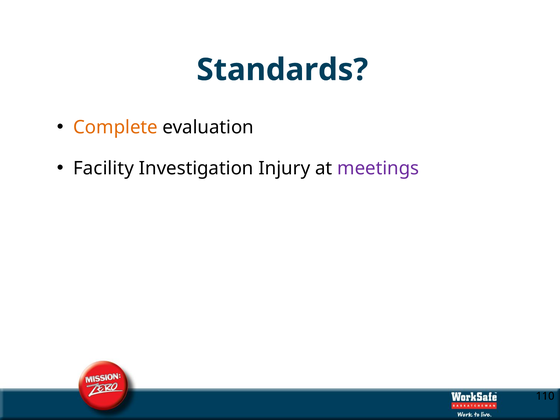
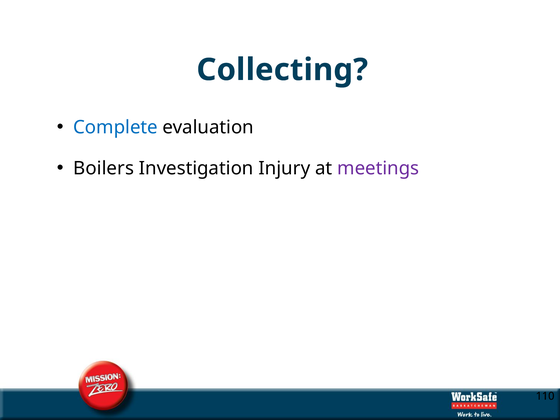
Standards: Standards -> Collecting
Complete colour: orange -> blue
Facility: Facility -> Boilers
